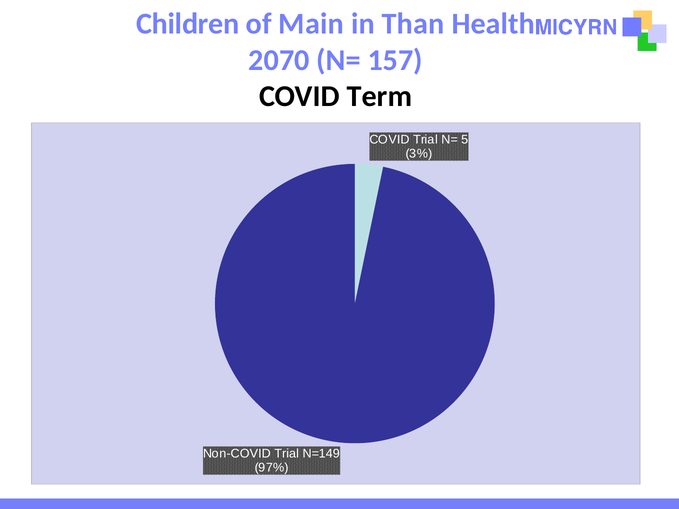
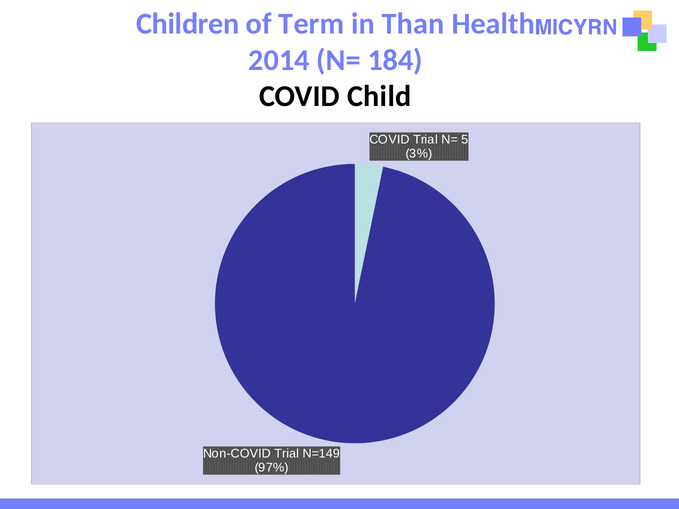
Main: Main -> Term
2070: 2070 -> 2014
157: 157 -> 184
Term: Term -> Child
